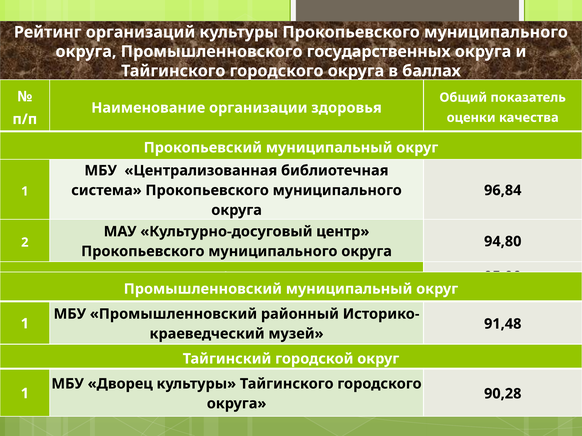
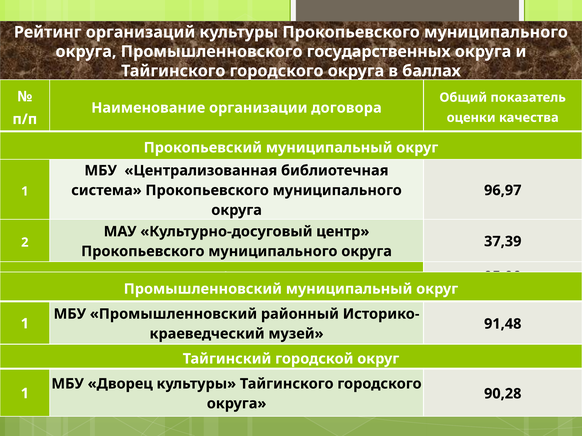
здоровья: здоровья -> договора
96,84: 96,84 -> 96,97
94,80: 94,80 -> 37,39
